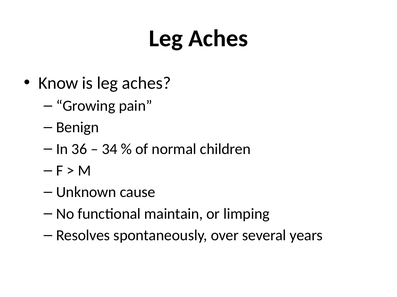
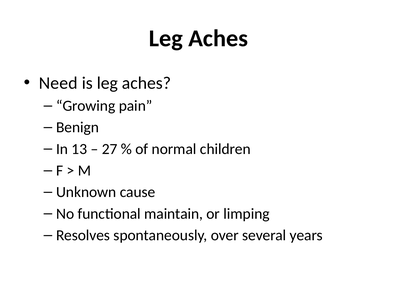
Know: Know -> Need
36: 36 -> 13
34: 34 -> 27
